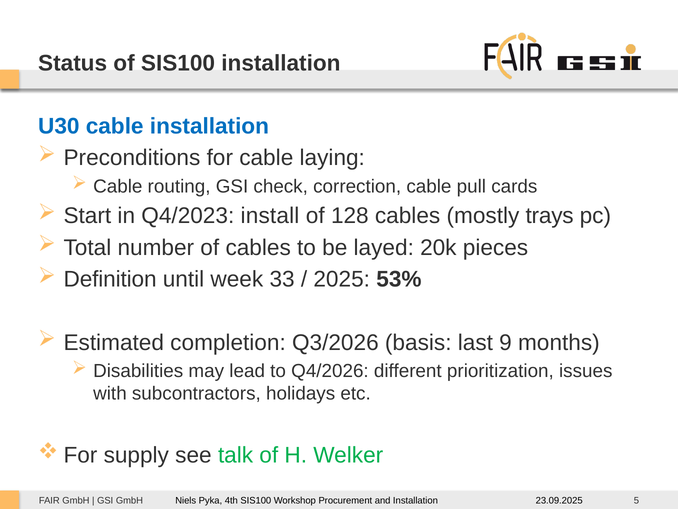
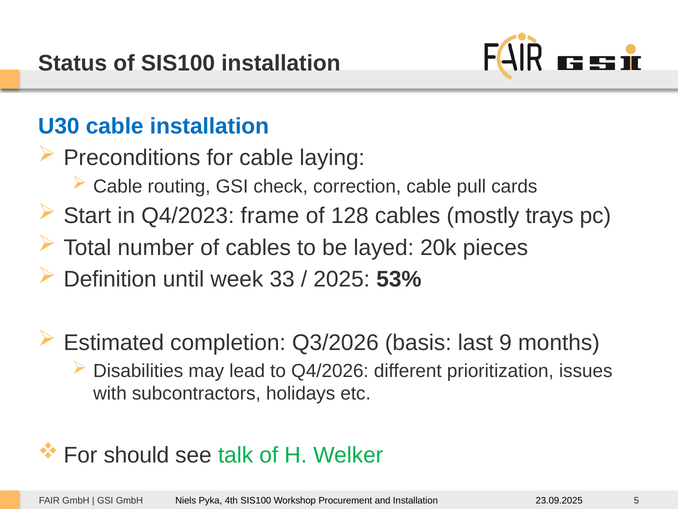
install: install -> frame
supply: supply -> should
